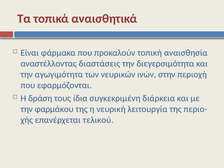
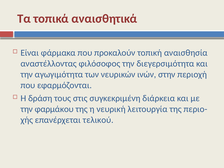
διαστάσεις: διαστάσεις -> φιλόσοφος
ίδια: ίδια -> στις
